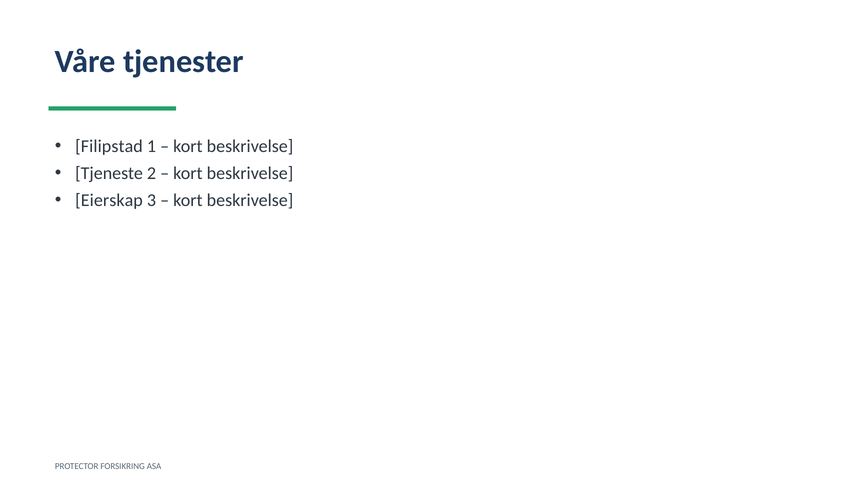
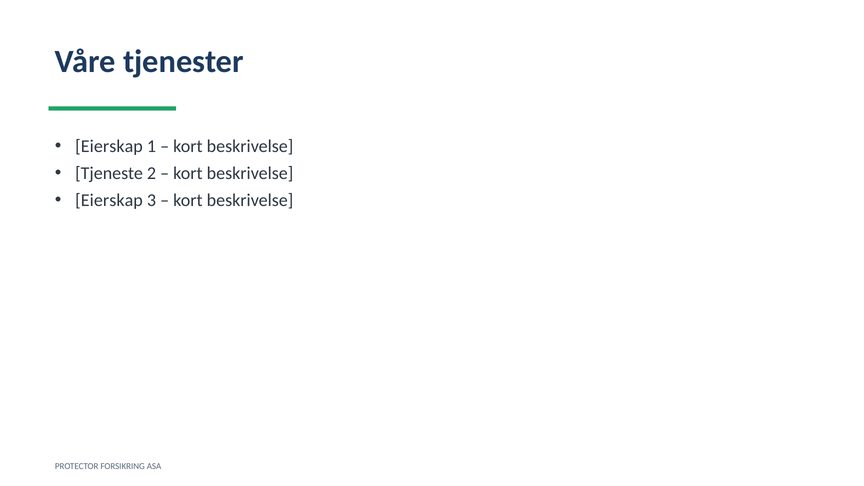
Filipstad at (109, 146): Filipstad -> Eierskap
